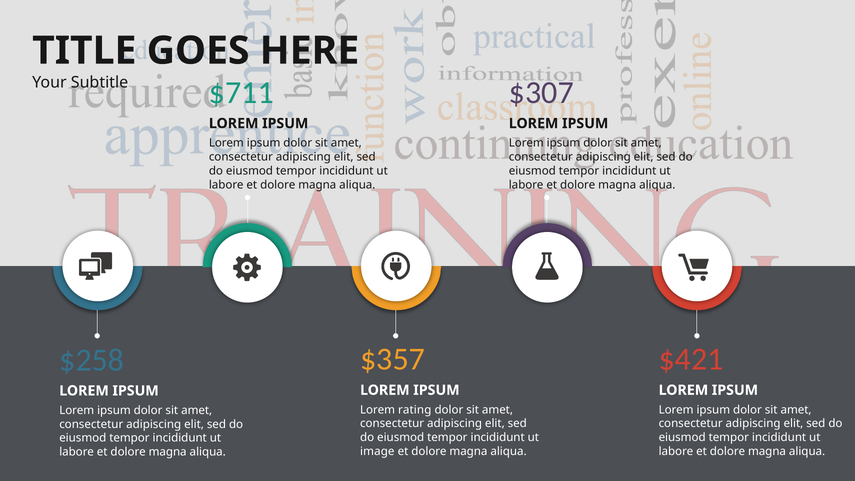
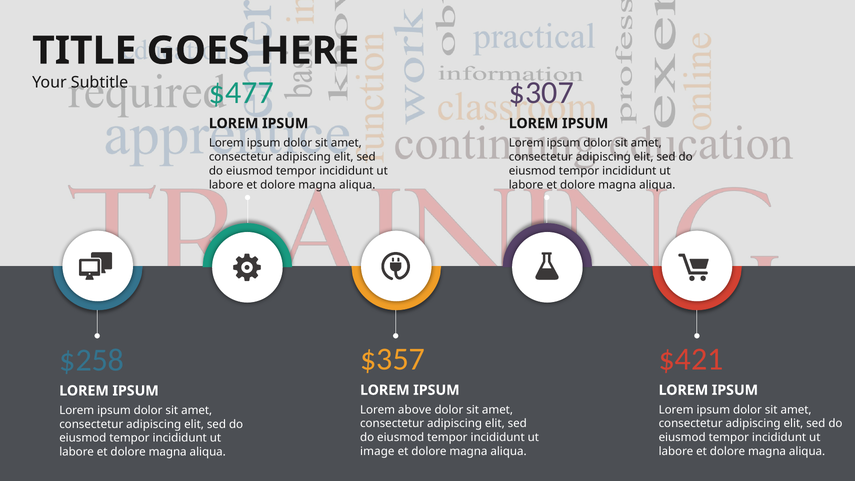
$711: $711 -> $477
rating: rating -> above
